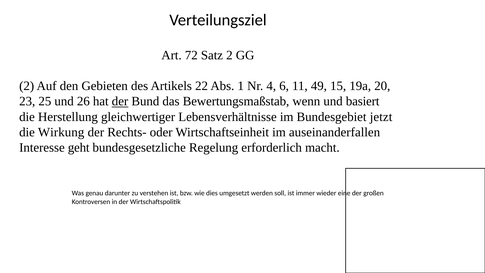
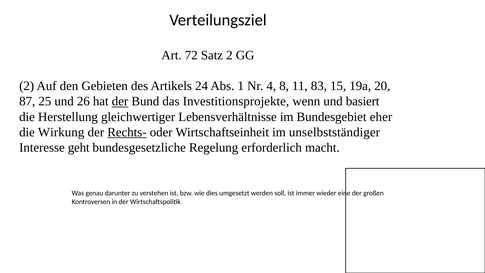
22: 22 -> 24
6: 6 -> 8
49: 49 -> 83
23: 23 -> 87
Bewertungsmaßstab: Bewertungsmaßstab -> Investitionsprojekte
jetzt: jetzt -> eher
Rechts- underline: none -> present
auseinanderfallen: auseinanderfallen -> unselbstständiger
